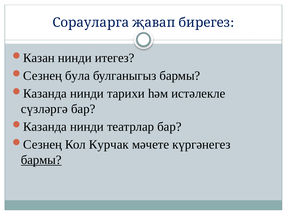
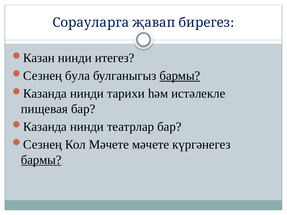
бармы at (180, 76) underline: none -> present
сүзләргә: сүзләргә -> пищевая
Кол Курчак: Курчак -> Мәчете
